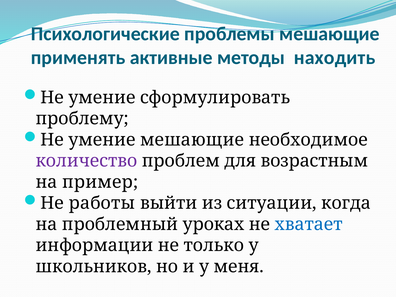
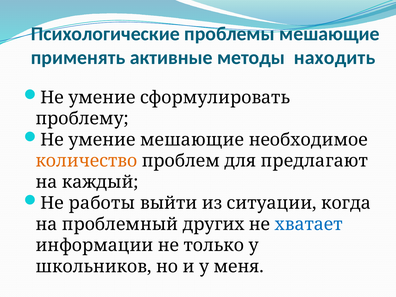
количество colour: purple -> orange
возрастным: возрастным -> предлагают
пример: пример -> каждый
уроках: уроках -> других
